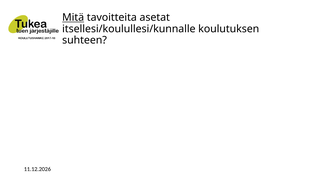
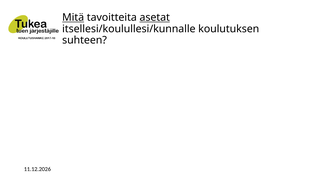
asetat underline: none -> present
